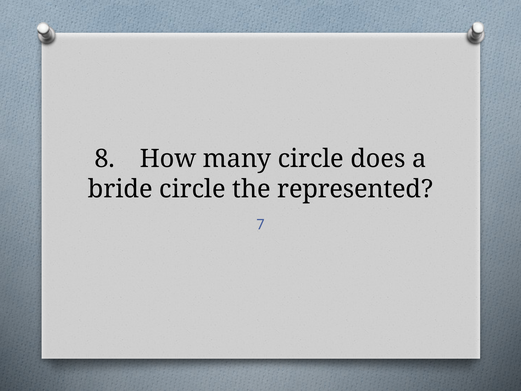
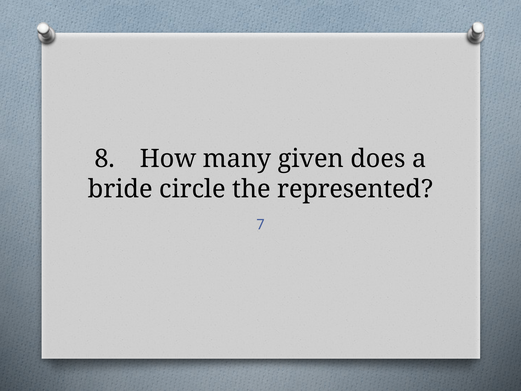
many circle: circle -> given
